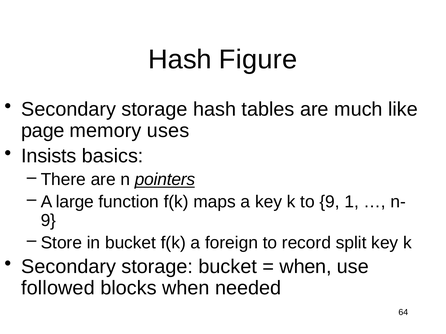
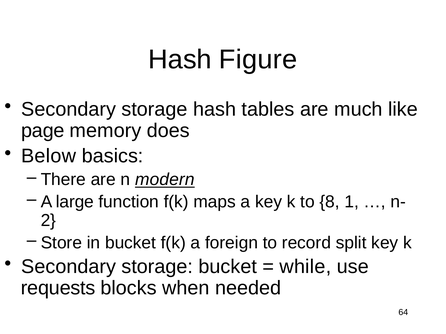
uses: uses -> does
Insists: Insists -> Below
pointers: pointers -> modern
to 9: 9 -> 8
9 at (48, 221): 9 -> 2
when at (306, 267): when -> while
followed: followed -> requests
